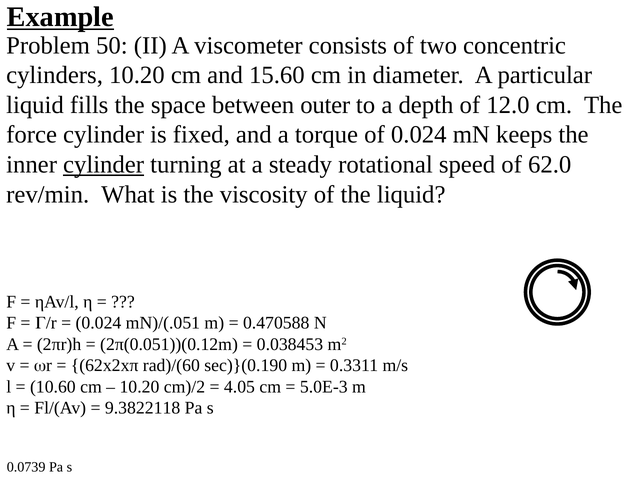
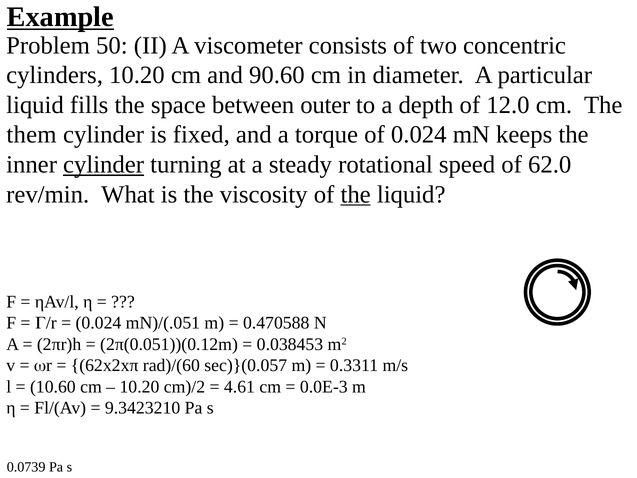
15.60: 15.60 -> 90.60
force: force -> them
the at (356, 194) underline: none -> present
sec)}(0.190: sec)}(0.190 -> sec)}(0.057
4.05: 4.05 -> 4.61
5.0E-3: 5.0E-3 -> 0.0E-3
9.3822118: 9.3822118 -> 9.3423210
